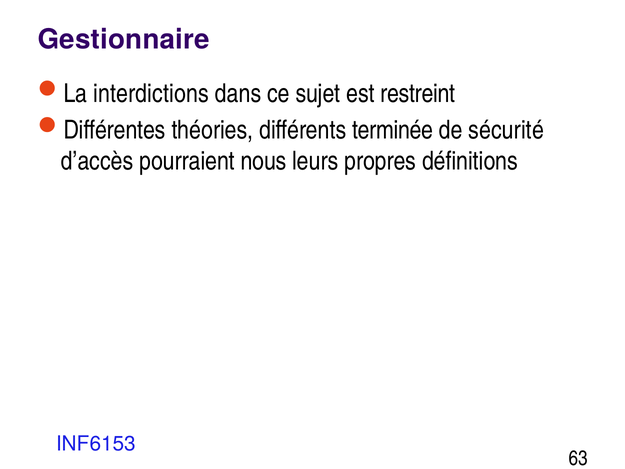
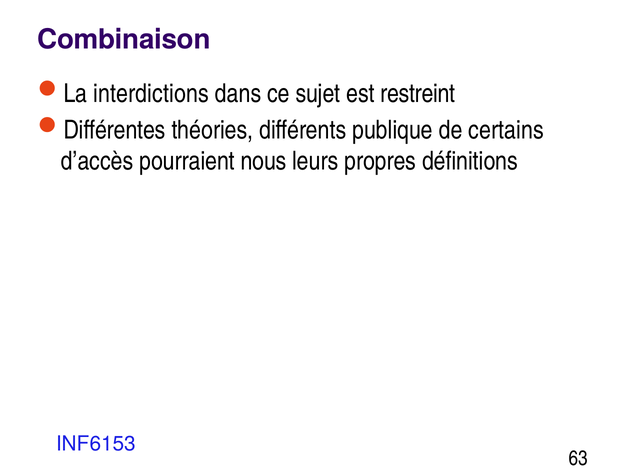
Gestionnaire: Gestionnaire -> Combinaison
terminée: terminée -> publique
sécurité: sécurité -> certains
